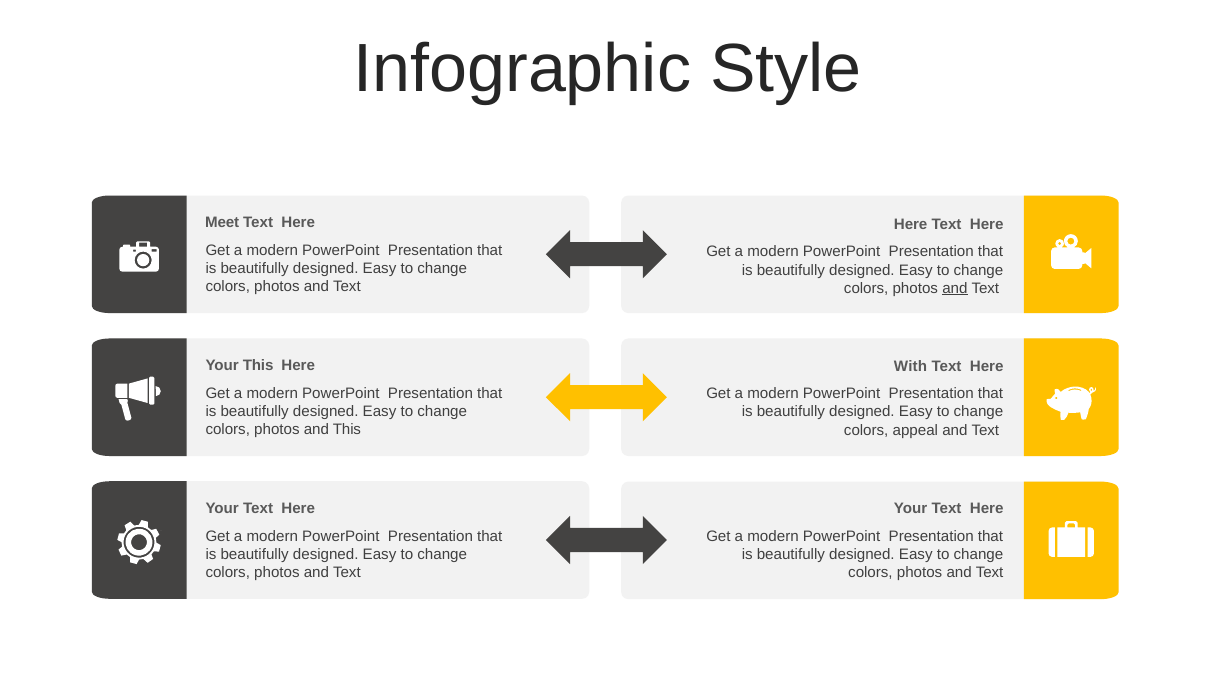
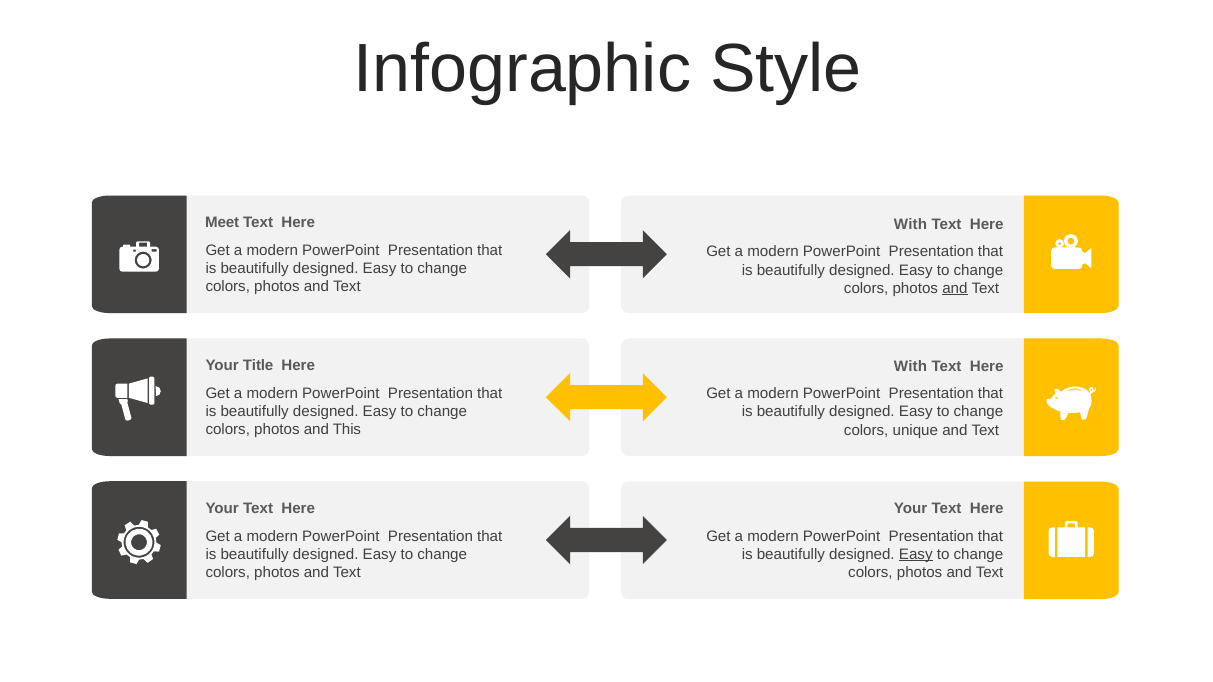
Here at (911, 224): Here -> With
Your This: This -> Title
appeal: appeal -> unique
Easy at (916, 555) underline: none -> present
